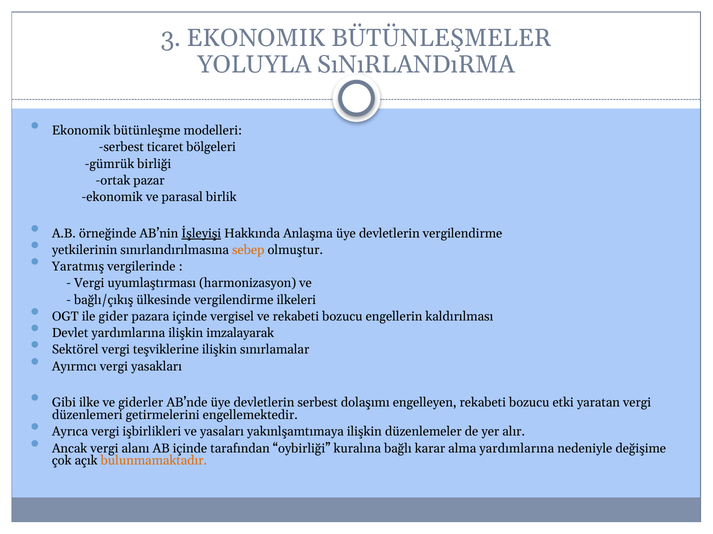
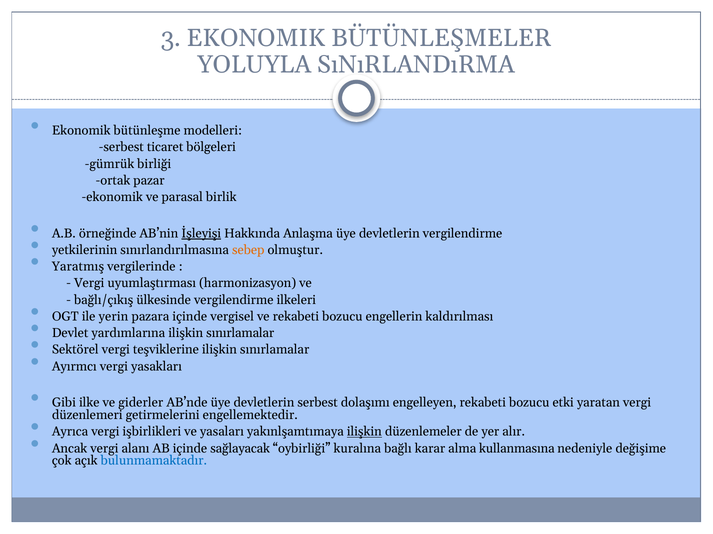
gider: gider -> yerin
yardımlarına ilişkin imzalayarak: imzalayarak -> sınırlamalar
ilişkin at (364, 432) underline: none -> present
tarafından: tarafından -> sağlayacak
alma yardımlarına: yardımlarına -> kullanmasına
bulunmamaktadır colour: orange -> blue
